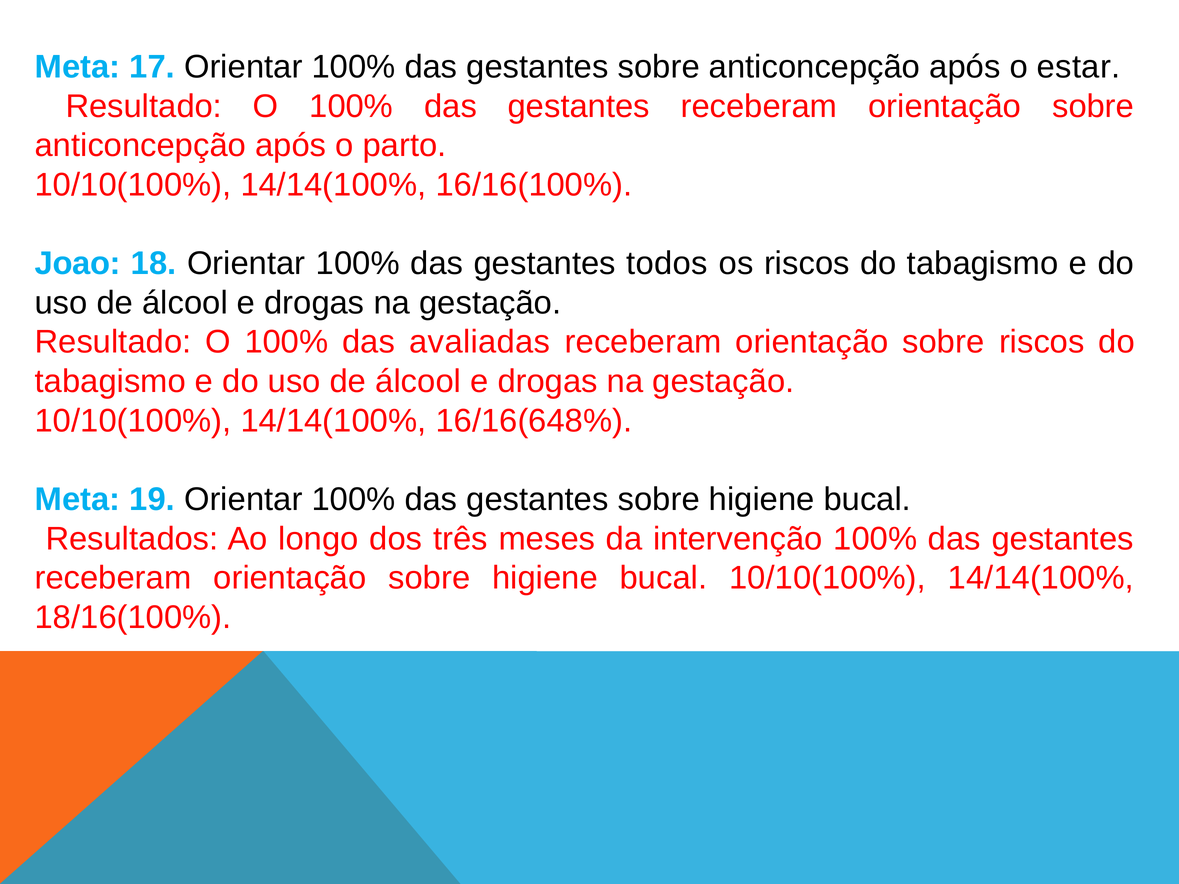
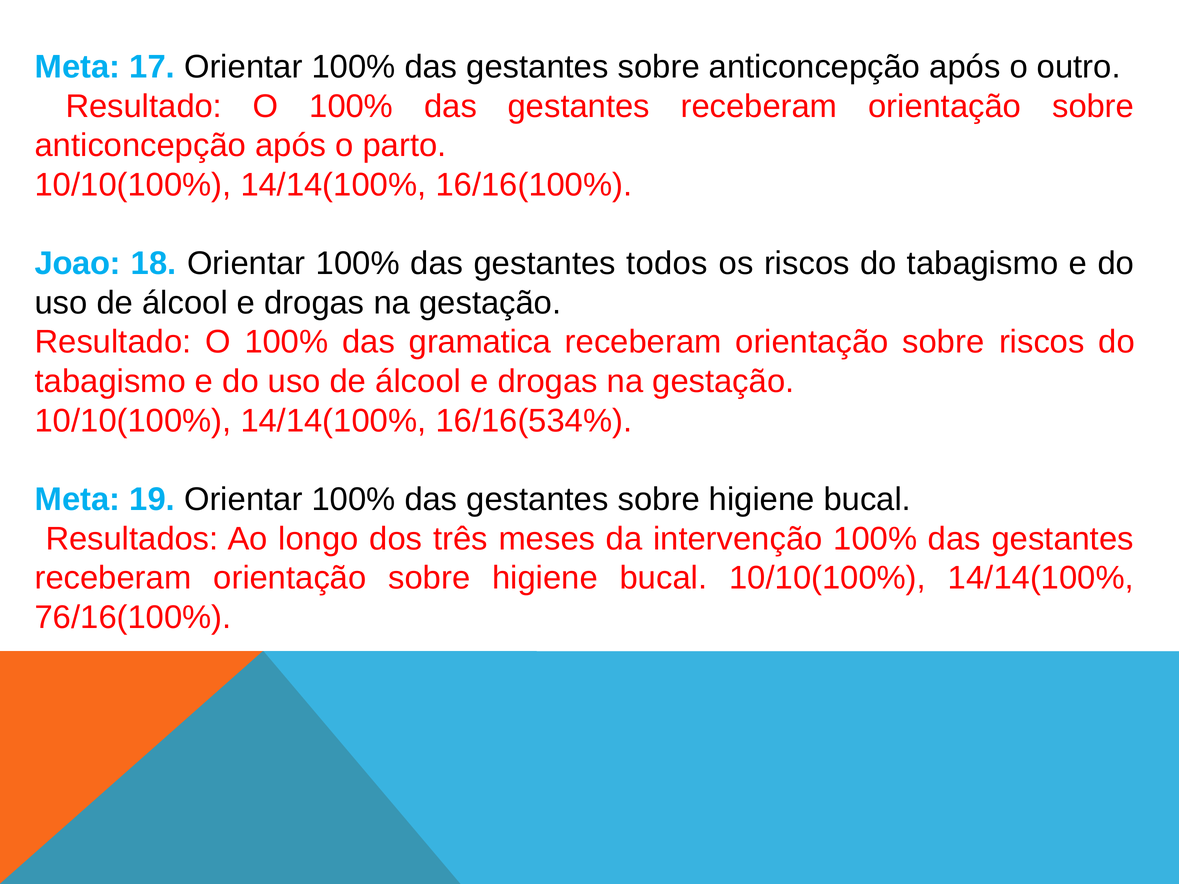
estar: estar -> outro
avaliadas: avaliadas -> gramatica
16/16(648%: 16/16(648% -> 16/16(534%
18/16(100%: 18/16(100% -> 76/16(100%
